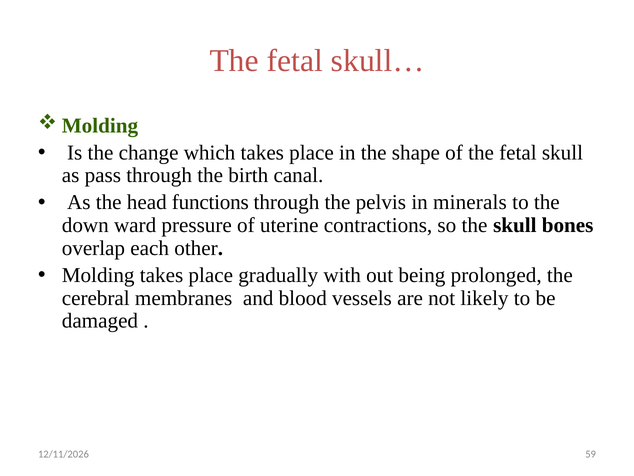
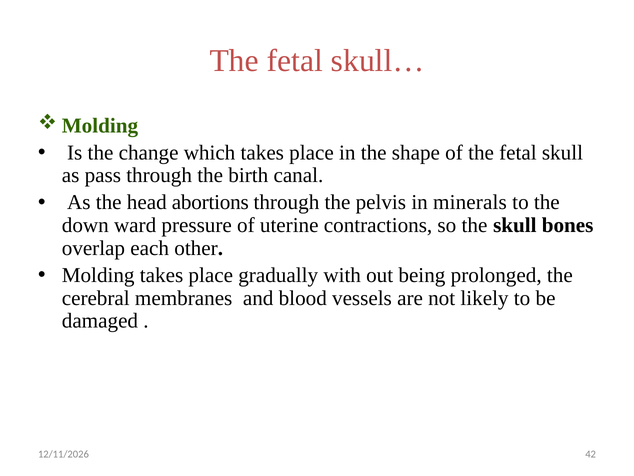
functions: functions -> abortions
59: 59 -> 42
